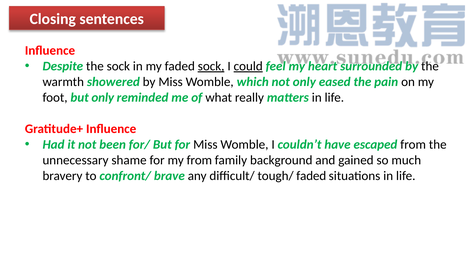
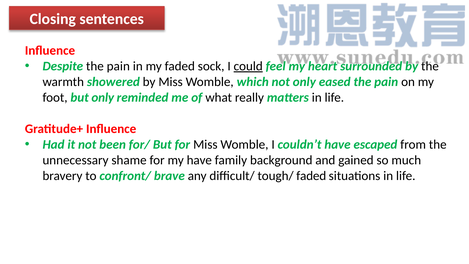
Despite the sock: sock -> pain
sock at (211, 66) underline: present -> none
my from: from -> have
